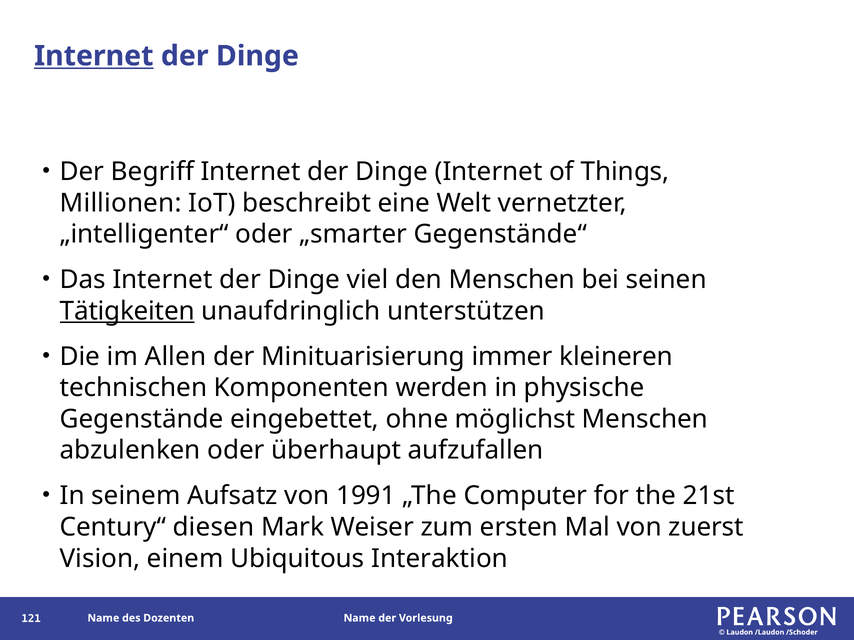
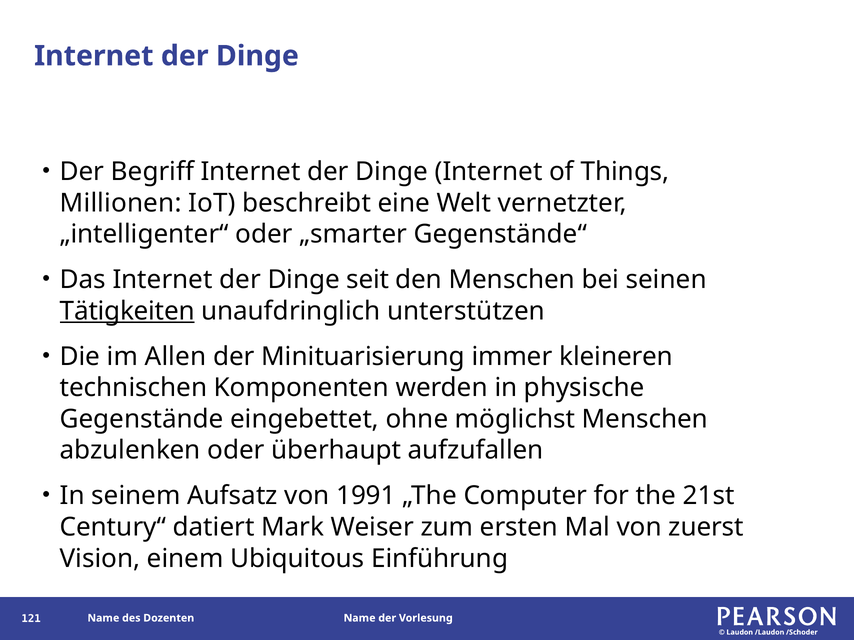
Internet at (94, 56) underline: present -> none
viel: viel -> seit
diesen: diesen -> datiert
Interaktion: Interaktion -> Einführung
